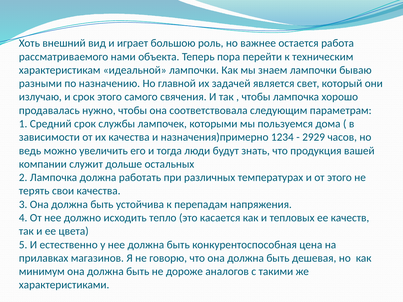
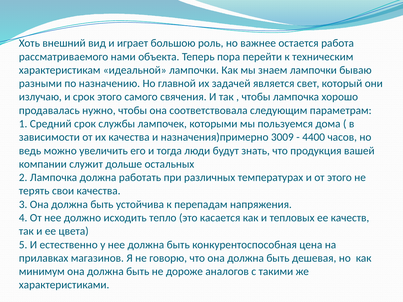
1234: 1234 -> 3009
2929: 2929 -> 4400
